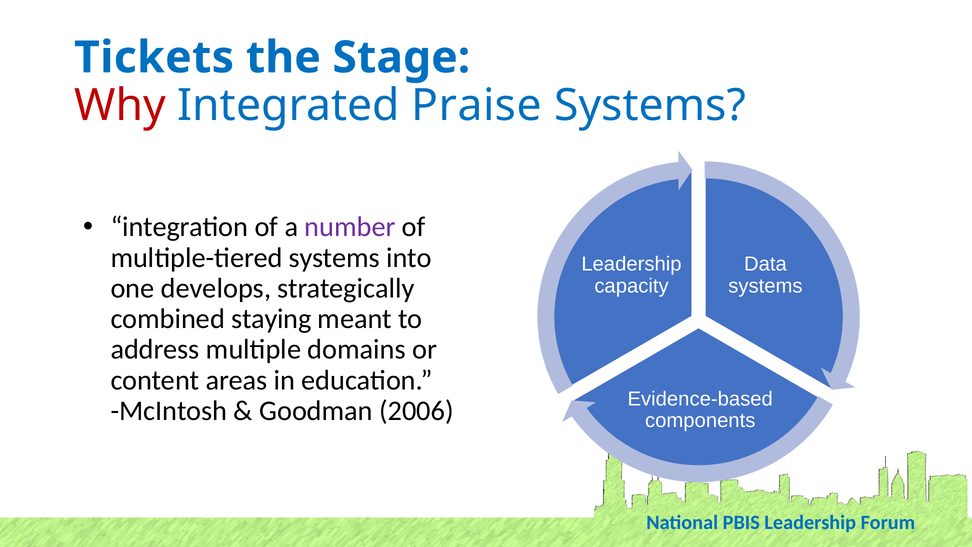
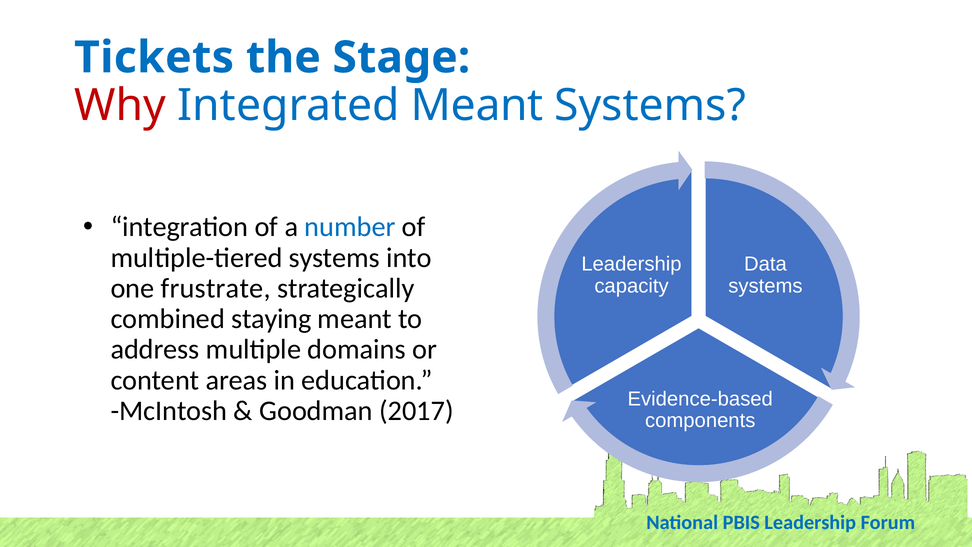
Integrated Praise: Praise -> Meant
number colour: purple -> blue
develops: develops -> frustrate
2006: 2006 -> 2017
